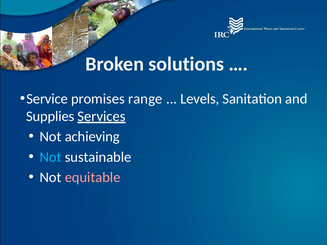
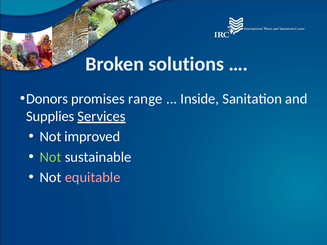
Service: Service -> Donors
Levels: Levels -> Inside
achieving: achieving -> improved
Not at (51, 157) colour: light blue -> light green
